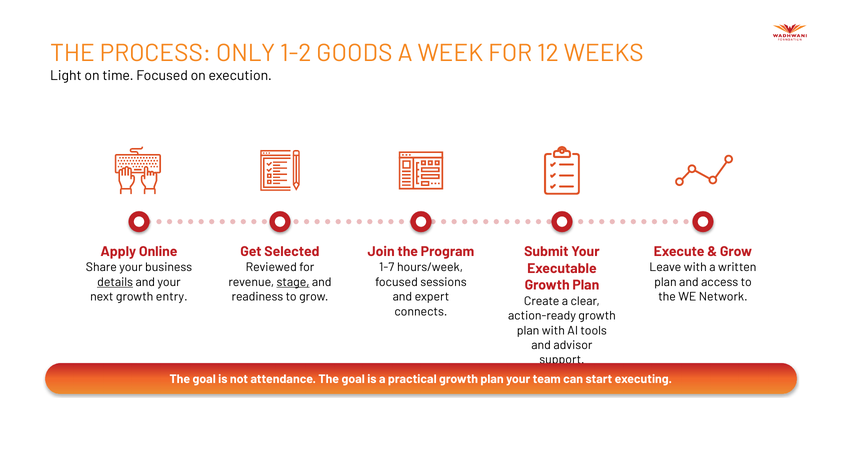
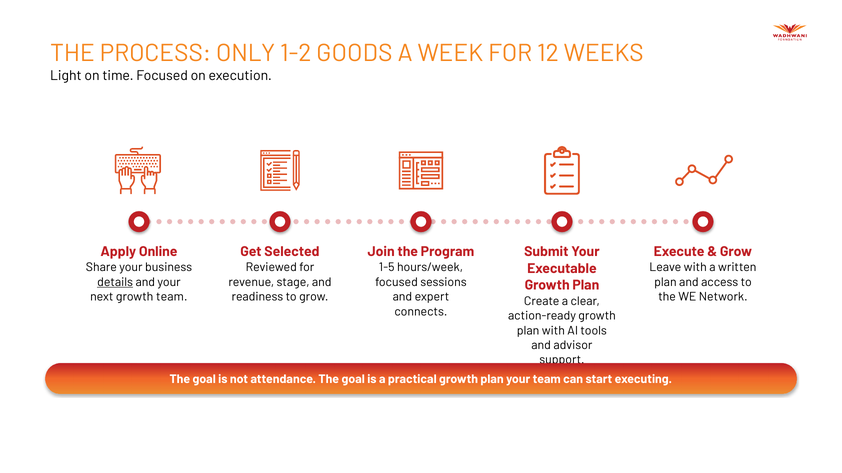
1-7: 1-7 -> 1-5
stage underline: present -> none
growth entry: entry -> team
